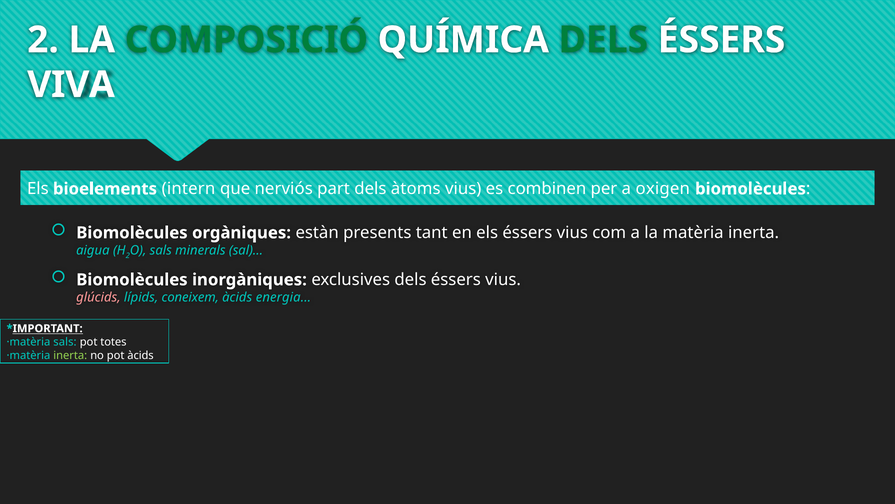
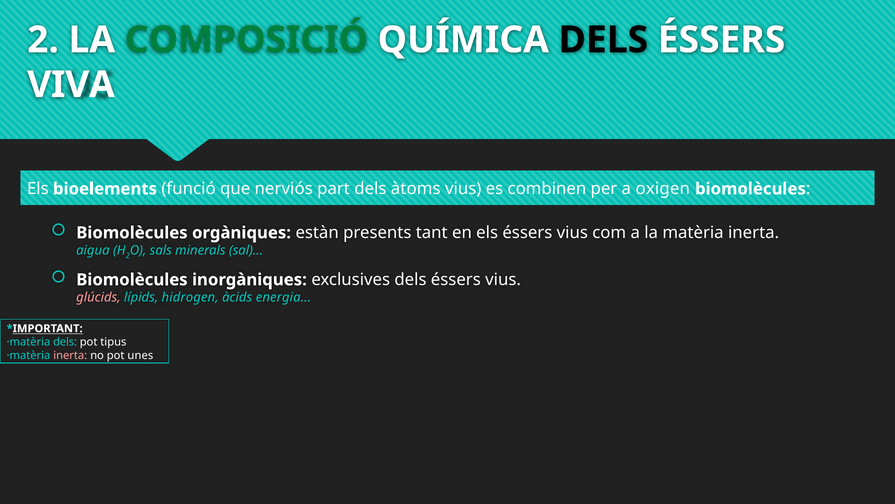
DELS at (603, 40) colour: green -> black
intern: intern -> funció
coneixem: coneixem -> hidrogen
·matèria sals: sals -> dels
totes: totes -> tipus
inerta at (70, 355) colour: light green -> pink
pot àcids: àcids -> unes
